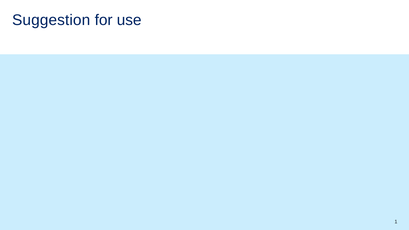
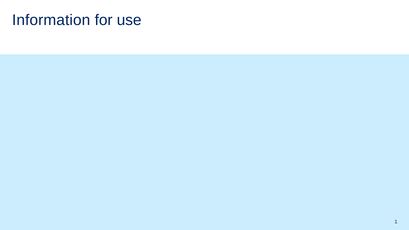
Suggestion: Suggestion -> Information
